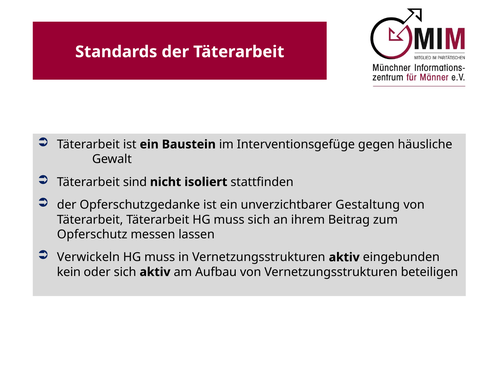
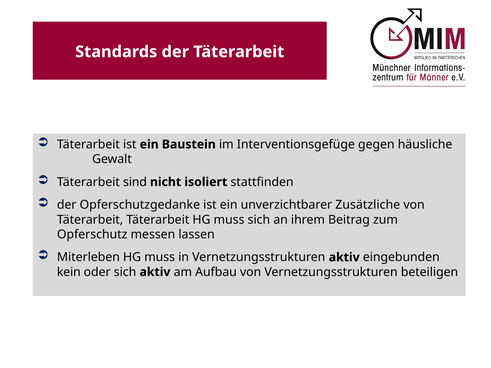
Gestaltung: Gestaltung -> Zusätzliche
Verwickeln: Verwickeln -> Miterleben
